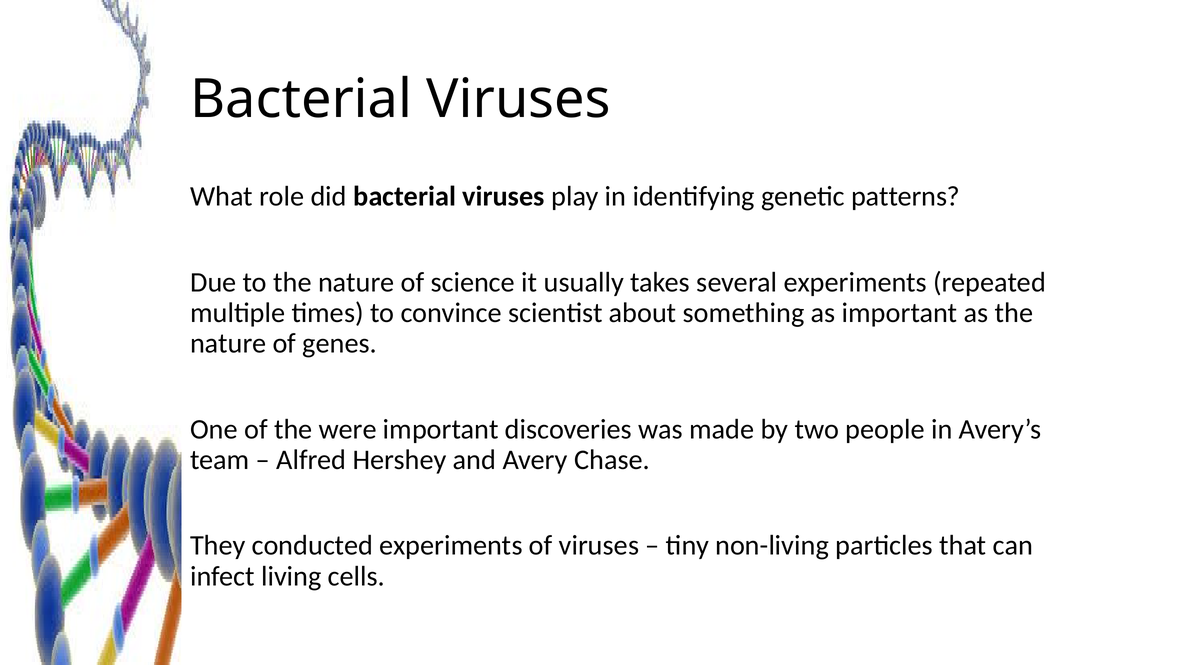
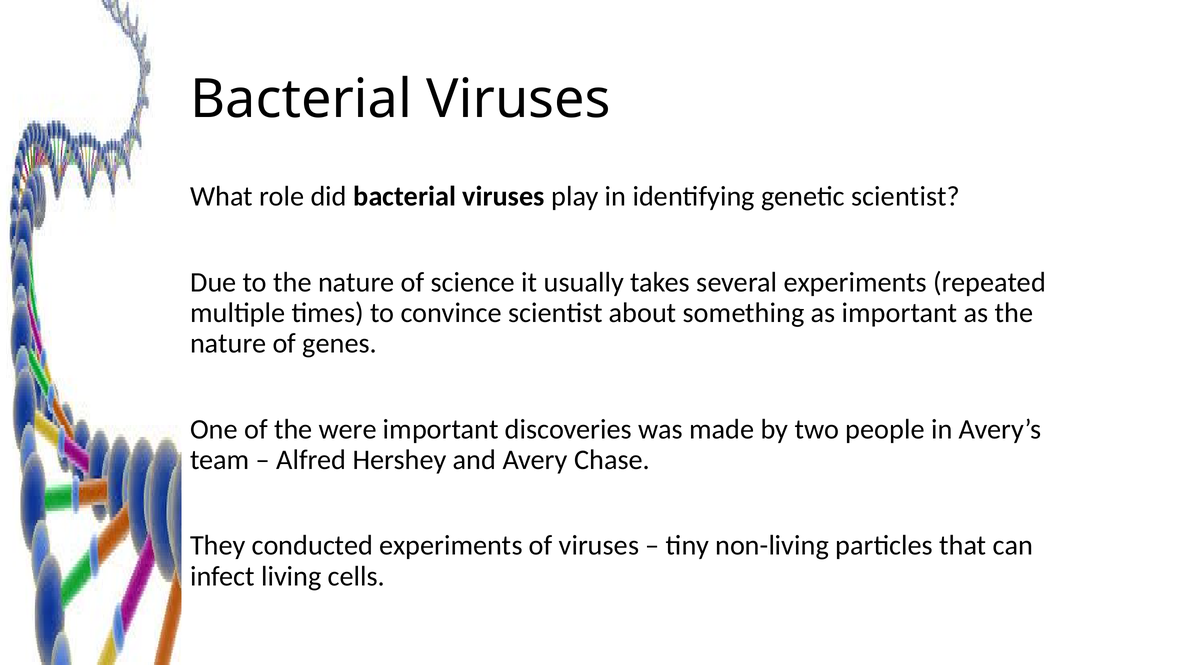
genetic patterns: patterns -> scientist
